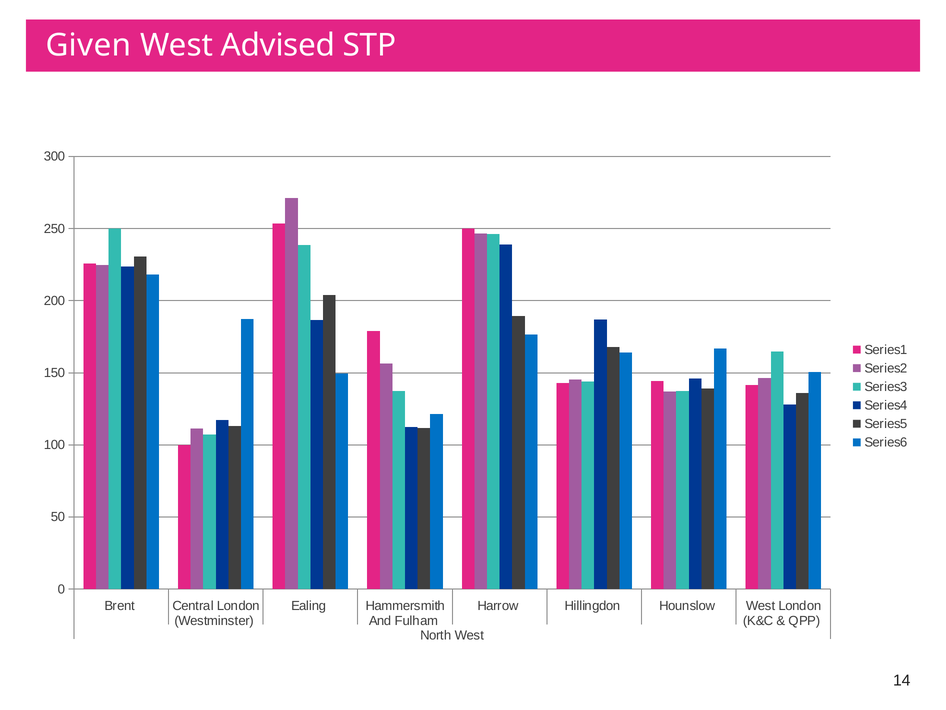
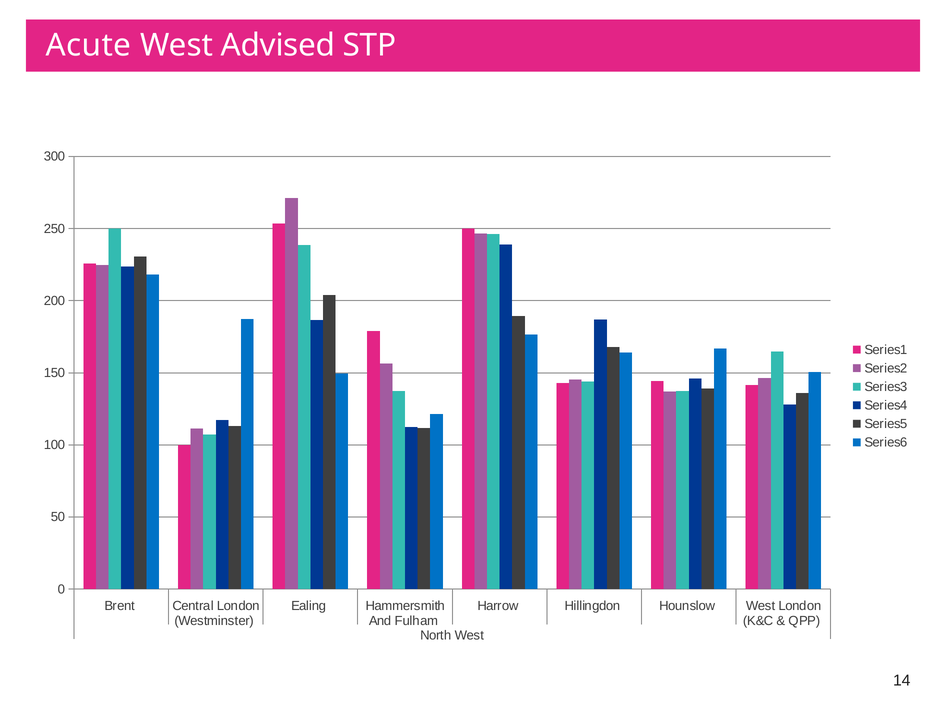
Given: Given -> Acute
